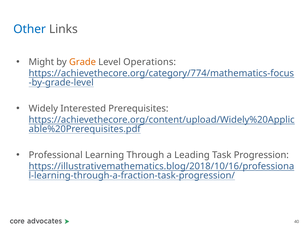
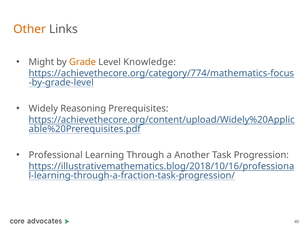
Other colour: blue -> orange
Operations: Operations -> Knowledge
Interested: Interested -> Reasoning
Leading: Leading -> Another
